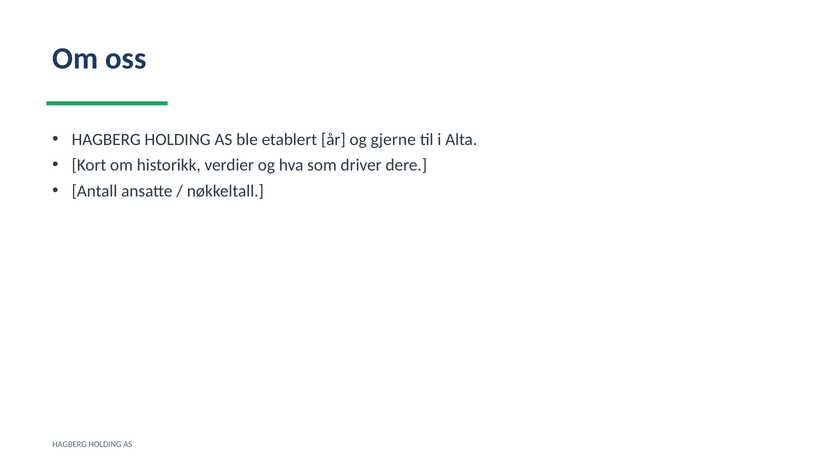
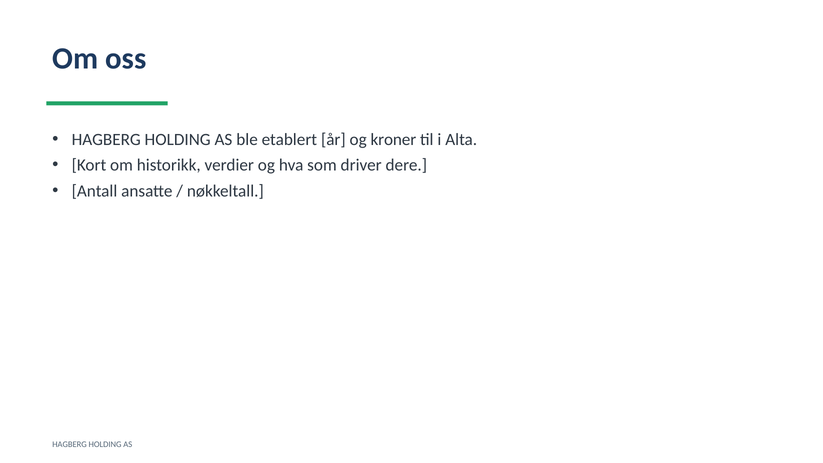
gjerne: gjerne -> kroner
